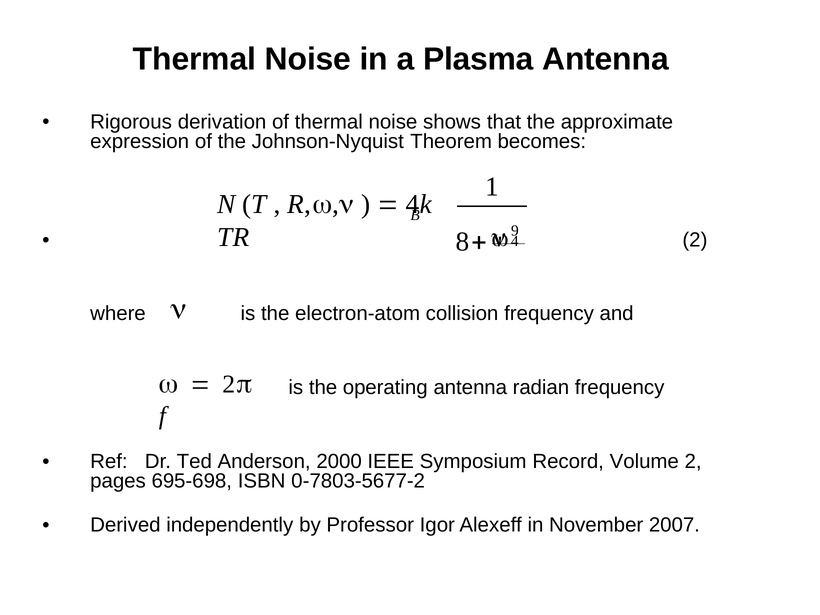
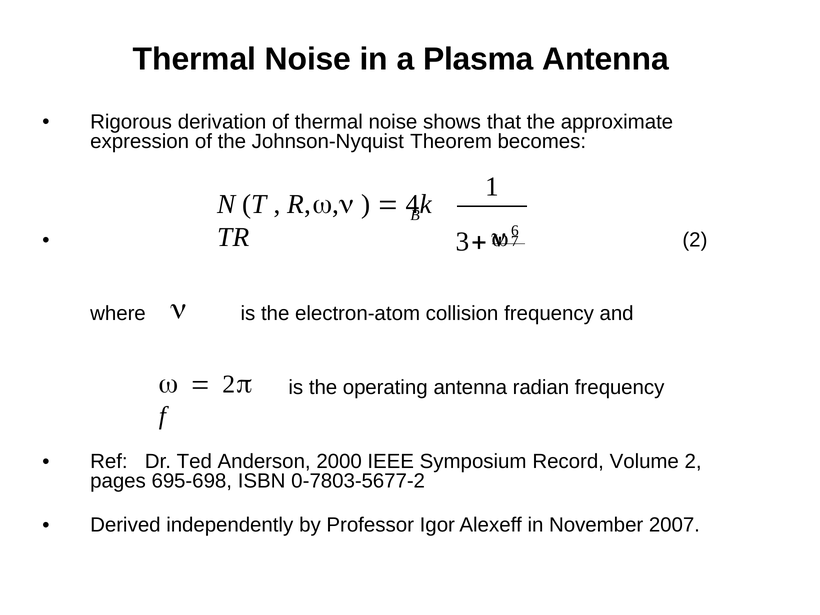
8: 8 -> 3
4: 4 -> 7
9: 9 -> 6
